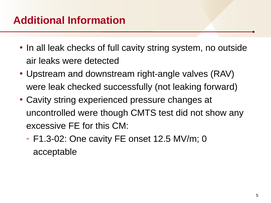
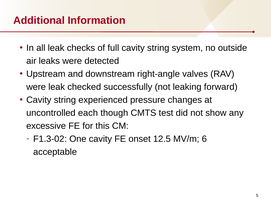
uncontrolled were: were -> each
0: 0 -> 6
